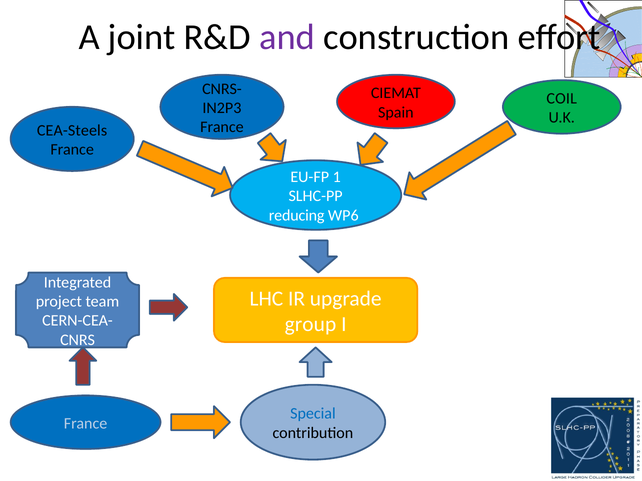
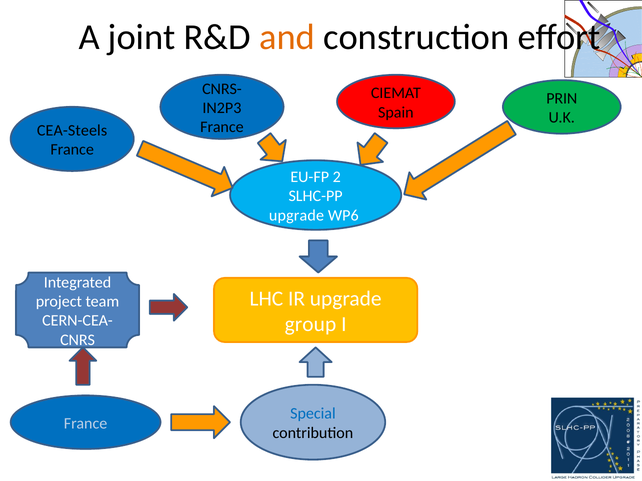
and colour: purple -> orange
COIL: COIL -> PRIN
1: 1 -> 2
reducing at (297, 216): reducing -> upgrade
